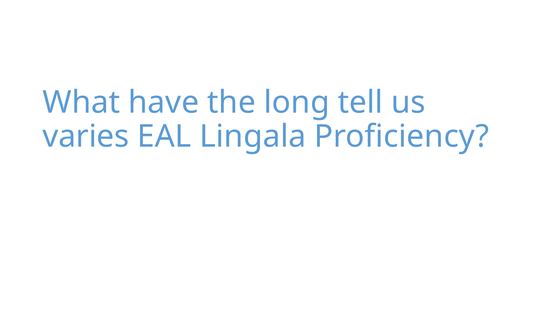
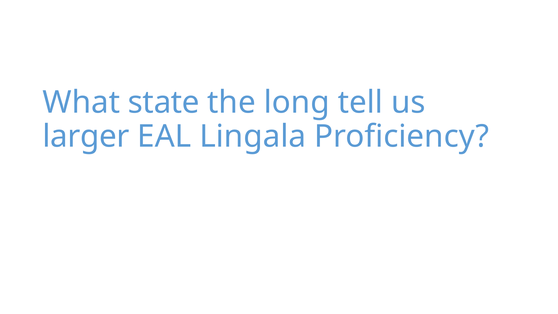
have: have -> state
varies: varies -> larger
